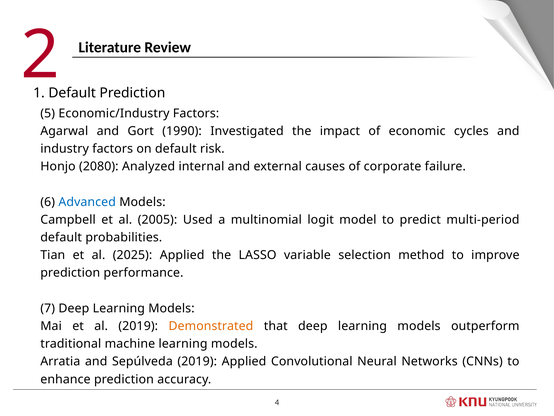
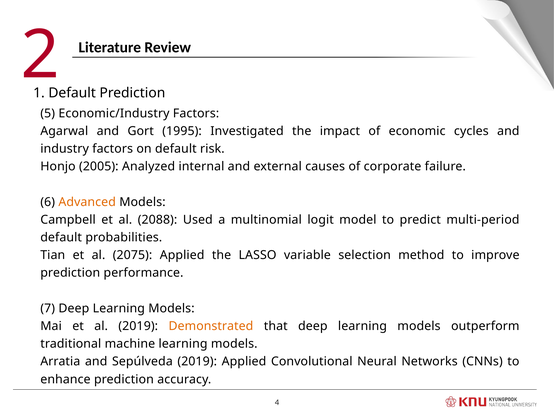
1990: 1990 -> 1995
2080: 2080 -> 2005
Advanced colour: blue -> orange
2005: 2005 -> 2088
2025: 2025 -> 2075
